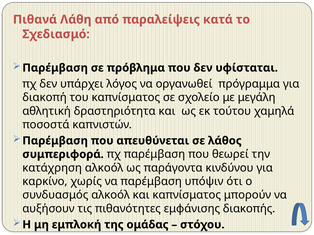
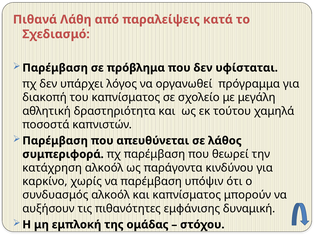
διακοπής: διακοπής -> δυναμική
